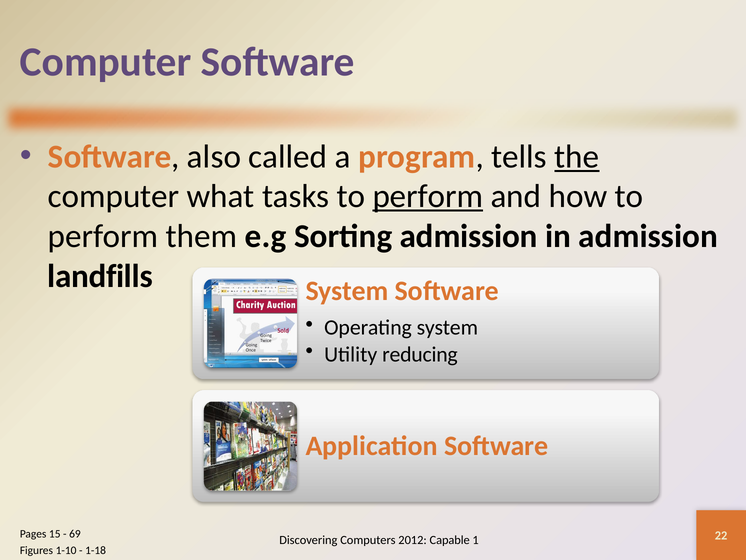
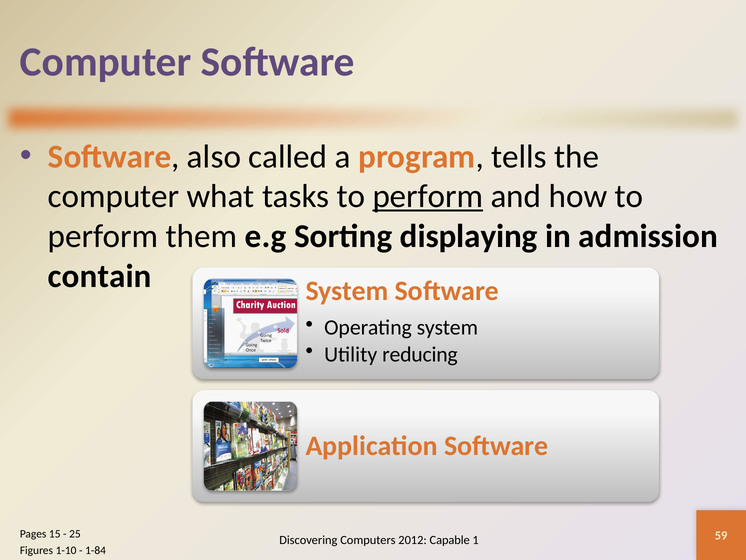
the underline: present -> none
Sorting admission: admission -> displaying
landfills: landfills -> contain
69: 69 -> 25
22: 22 -> 59
1-18: 1-18 -> 1-84
